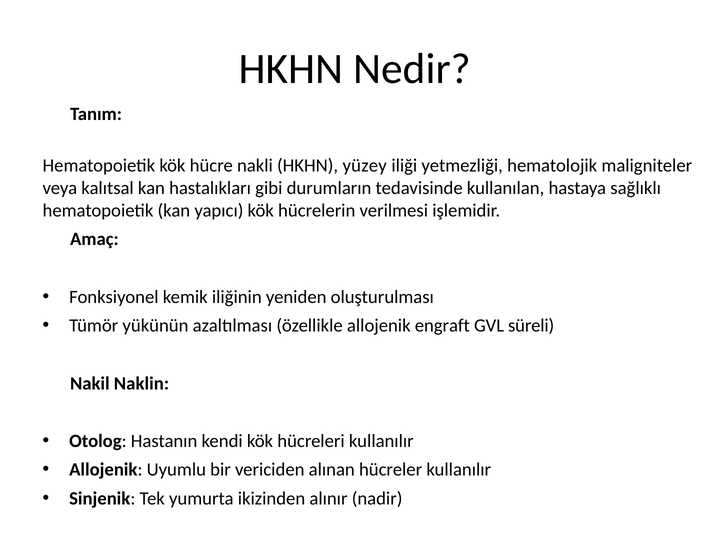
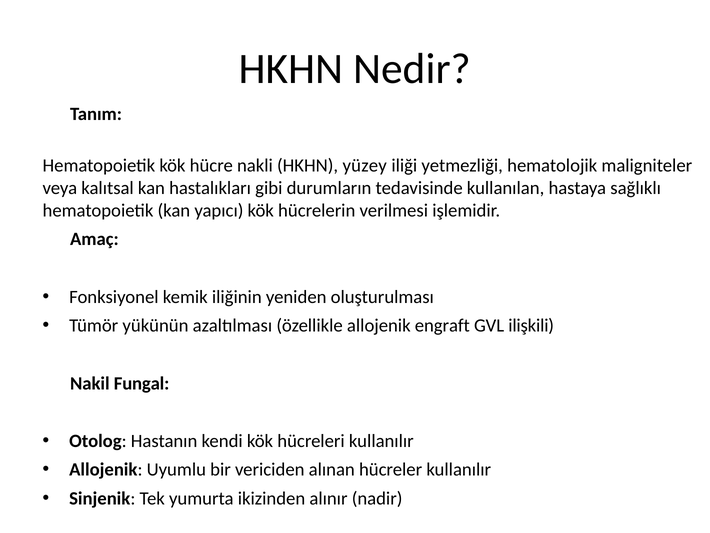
süreli: süreli -> ilişkili
Naklin: Naklin -> Fungal
